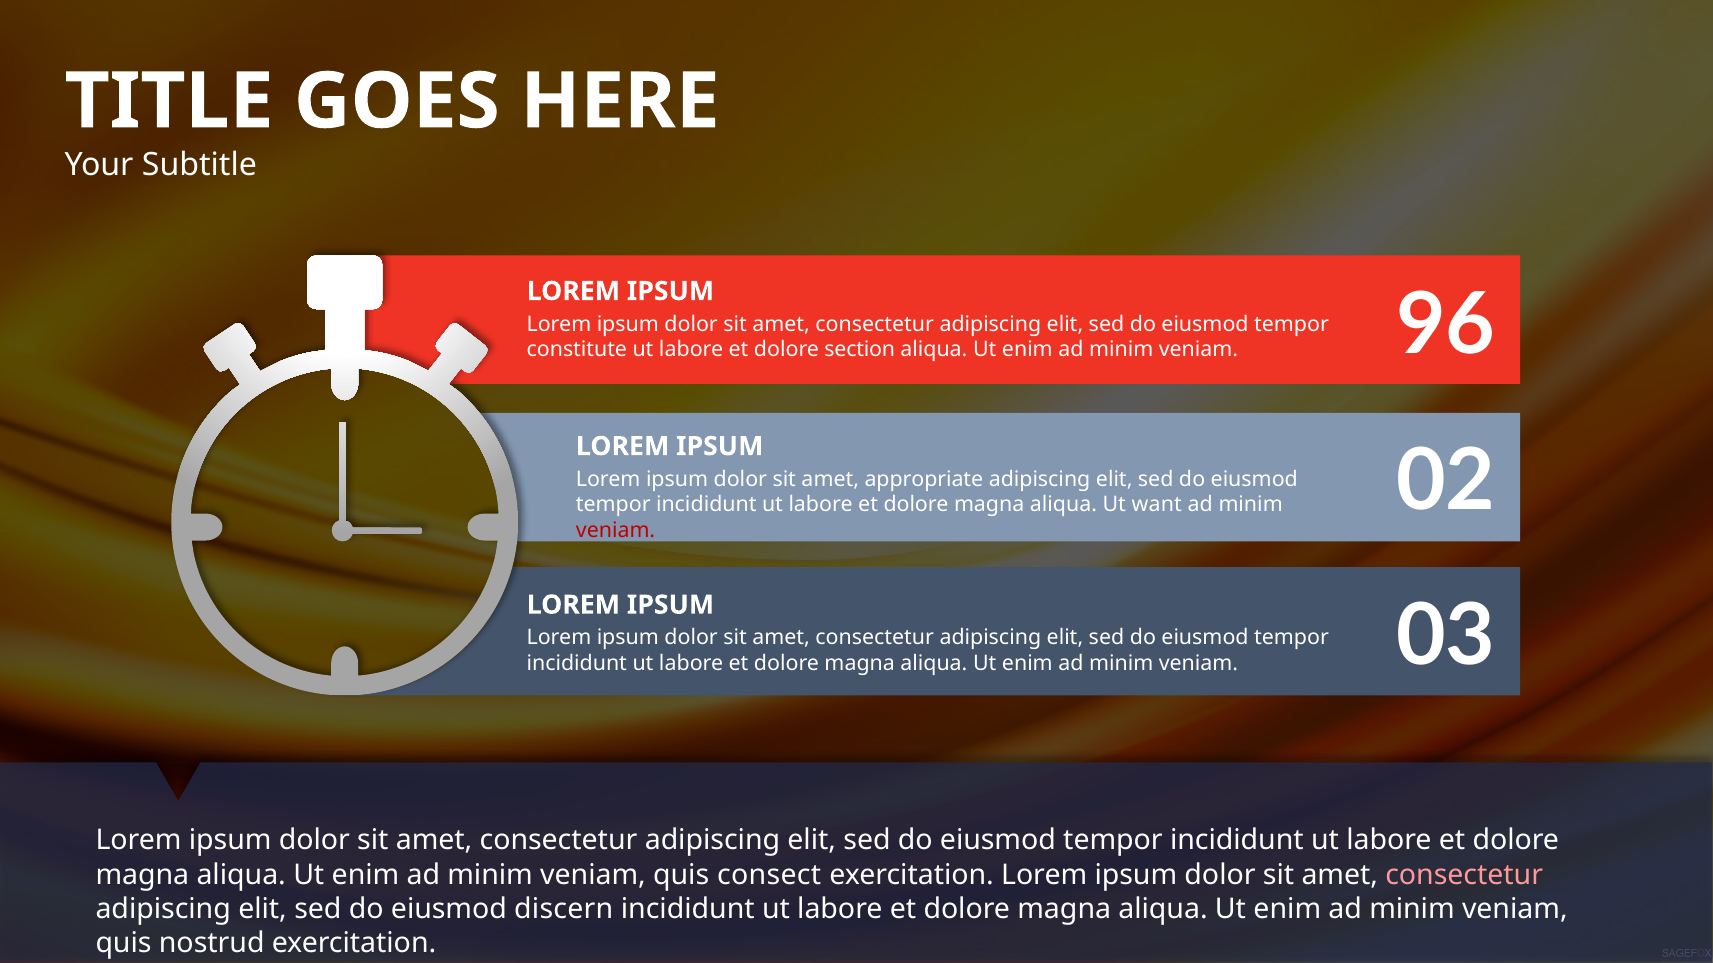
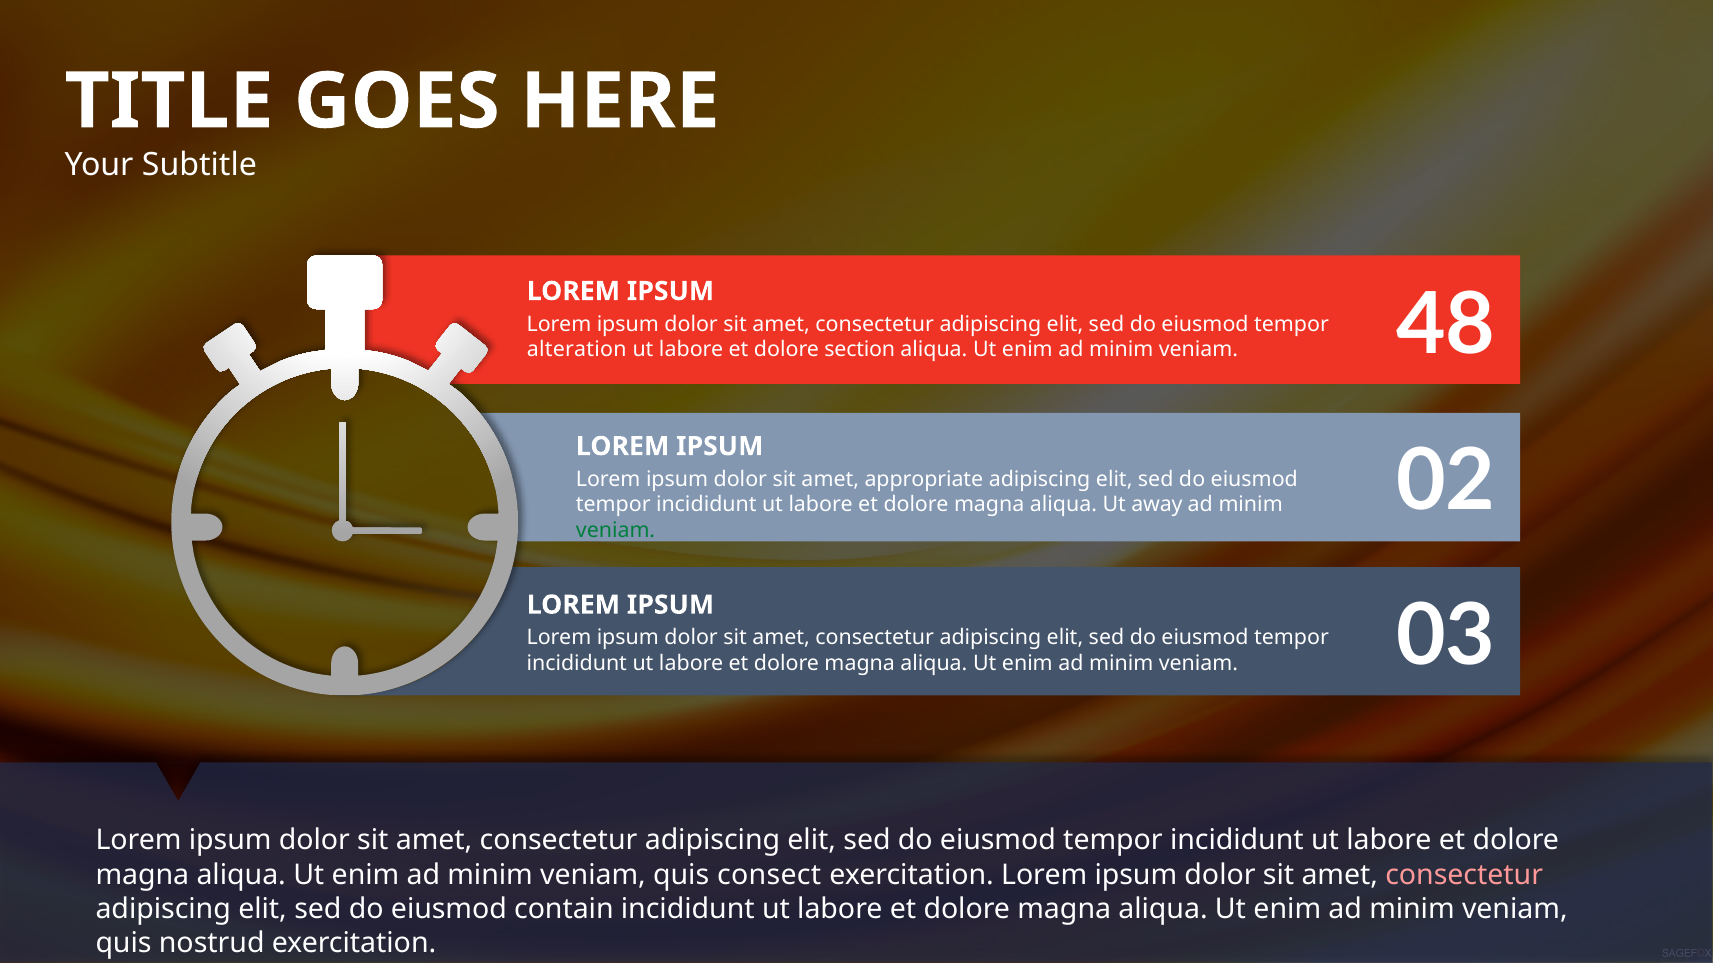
constitute: constitute -> alteration
96: 96 -> 48
want: want -> away
veniam at (616, 531) colour: red -> green
discern: discern -> contain
